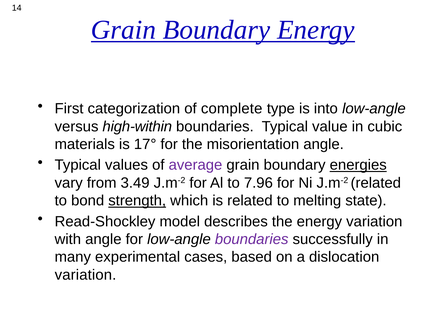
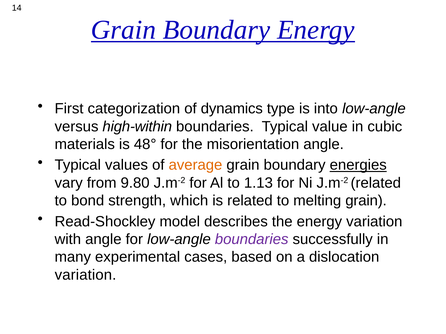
complete: complete -> dynamics
17°: 17° -> 48°
average colour: purple -> orange
3.49: 3.49 -> 9.80
7.96: 7.96 -> 1.13
strength underline: present -> none
melting state: state -> grain
